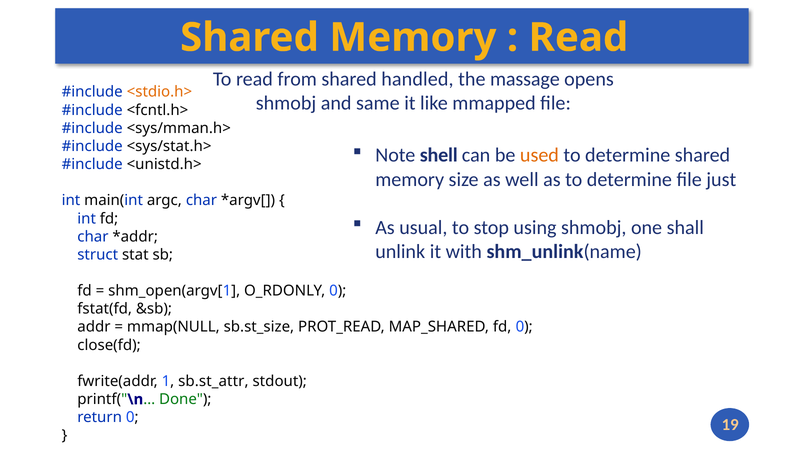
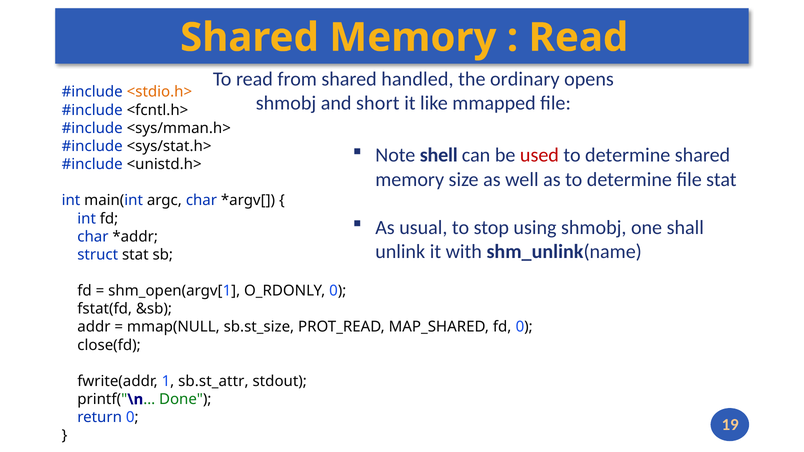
massage: massage -> ordinary
same: same -> short
used colour: orange -> red
file just: just -> stat
